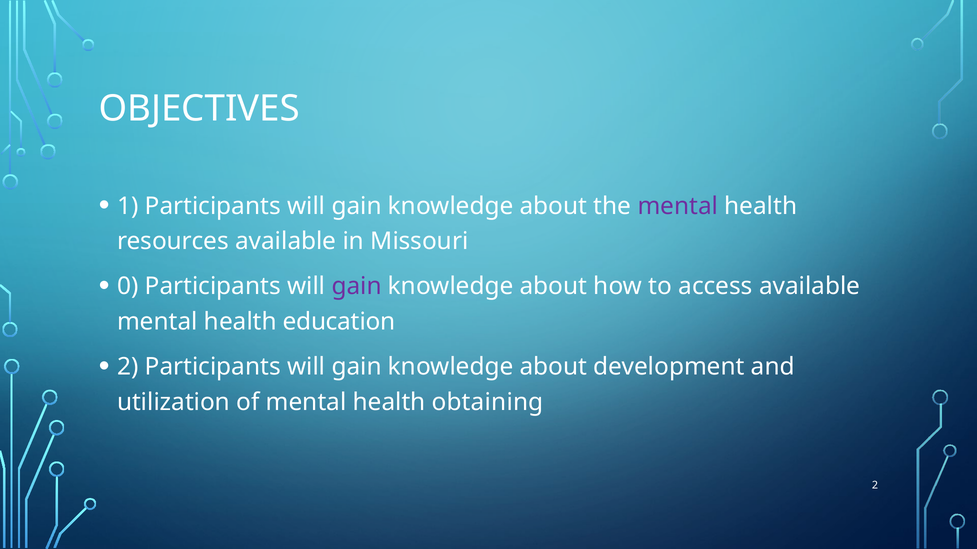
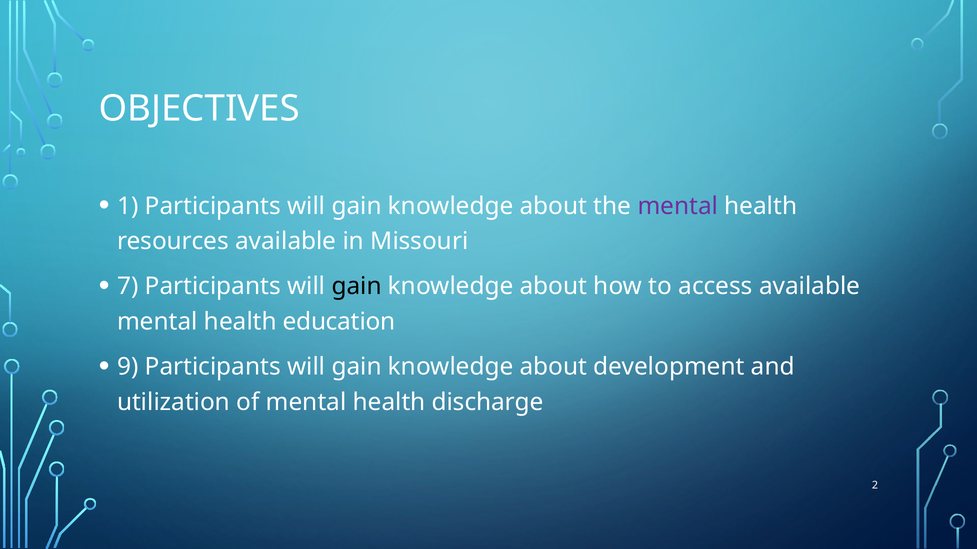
0: 0 -> 7
gain at (357, 287) colour: purple -> black
2 at (128, 367): 2 -> 9
obtaining: obtaining -> discharge
